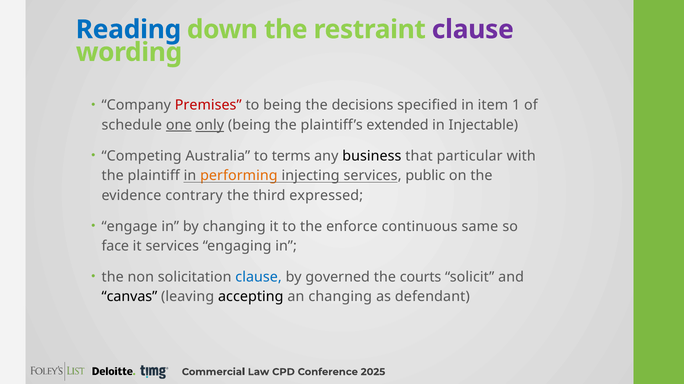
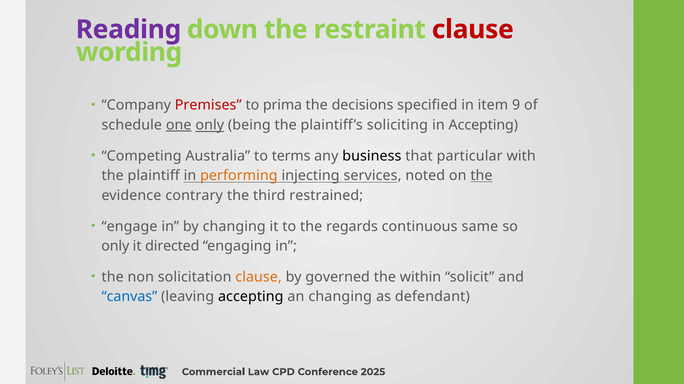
Reading colour: blue -> purple
clause at (473, 30) colour: purple -> red
to being: being -> prima
1: 1 -> 9
extended: extended -> soliciting
in Injectable: Injectable -> Accepting
public: public -> noted
the at (481, 176) underline: none -> present
expressed: expressed -> restrained
enforce: enforce -> regards
face at (115, 246): face -> only
it services: services -> directed
clause at (259, 278) colour: blue -> orange
courts: courts -> within
canvas colour: black -> blue
